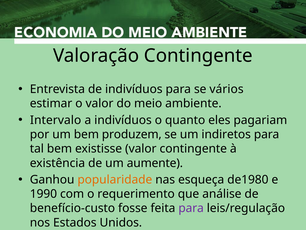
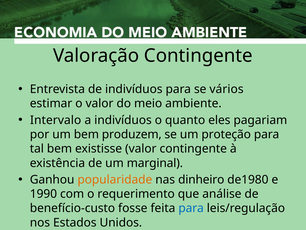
indiretos: indiretos -> proteção
aumente: aumente -> marginal
esqueça: esqueça -> dinheiro
para at (191, 208) colour: purple -> blue
